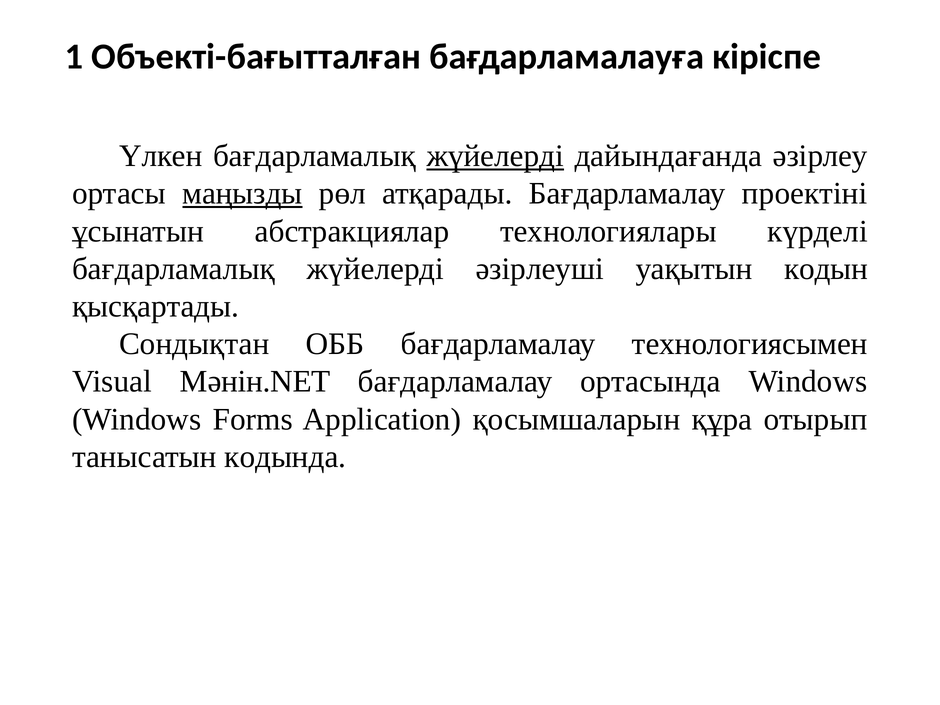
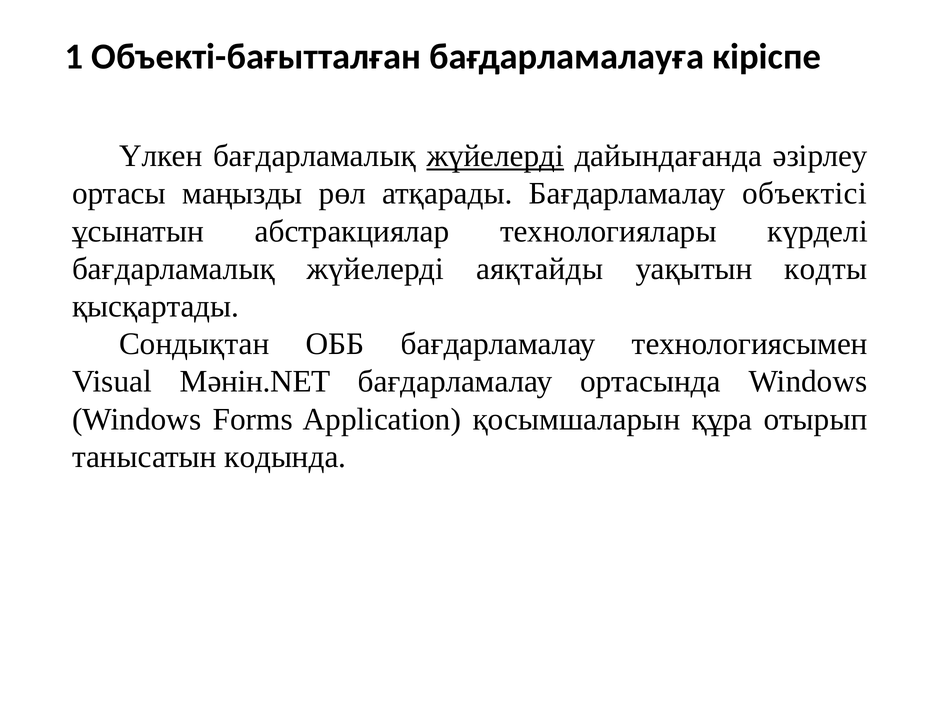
маңызды underline: present -> none
проектіні: проектіні -> объектісі
әзірлеуші: әзірлеуші -> аяқтайды
кодын: кодын -> кодты
